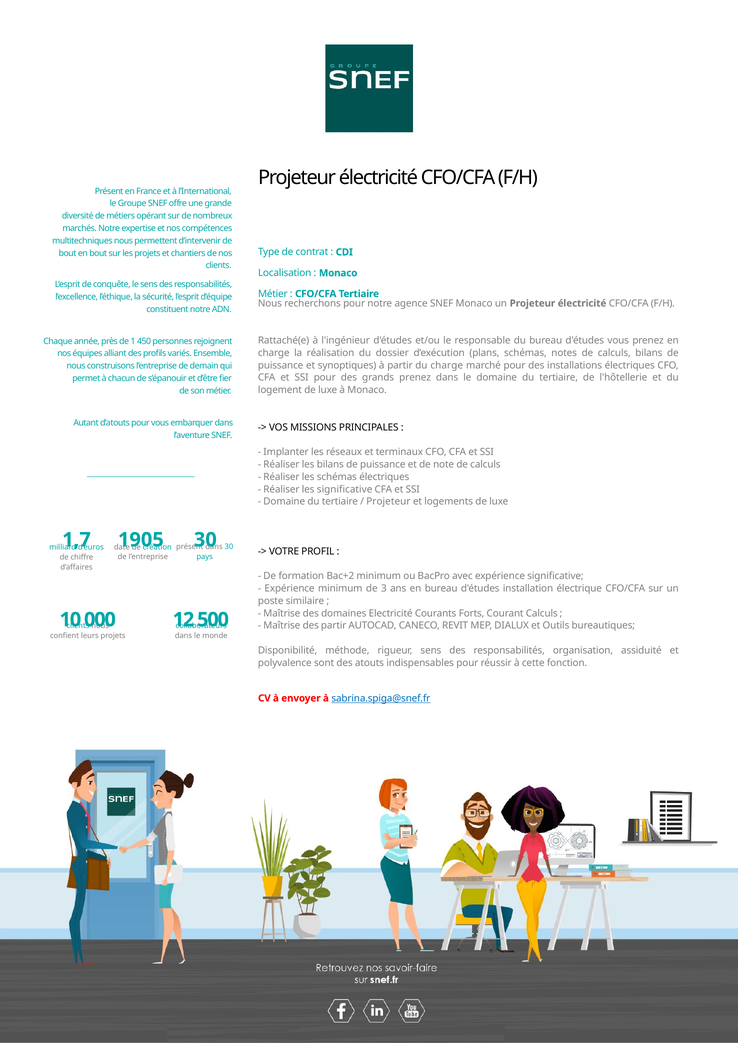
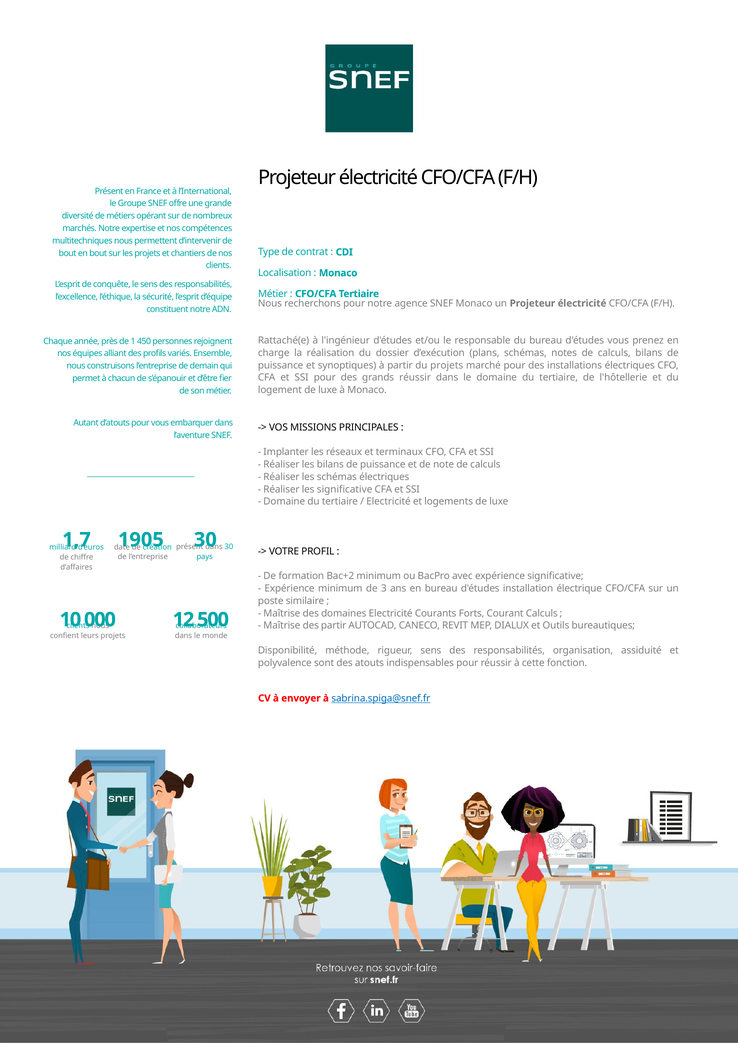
du charge: charge -> projets
grands prenez: prenez -> réussir
Projeteur at (388, 502): Projeteur -> Electricité
